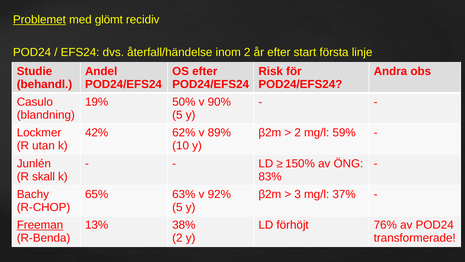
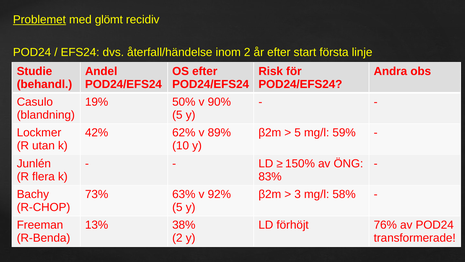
2 at (298, 133): 2 -> 5
skall: skall -> flera
65%: 65% -> 73%
37%: 37% -> 58%
Freeman underline: present -> none
